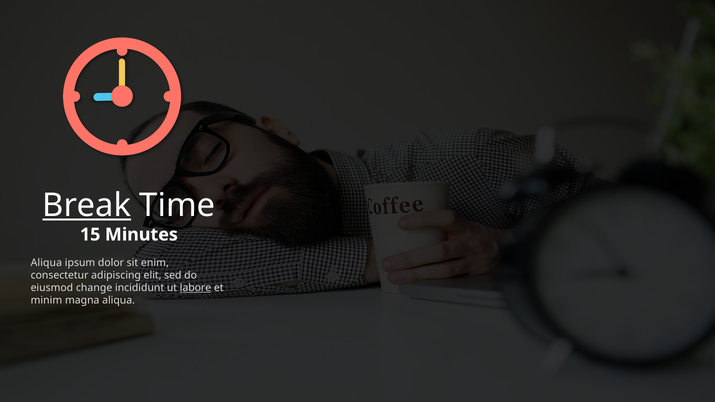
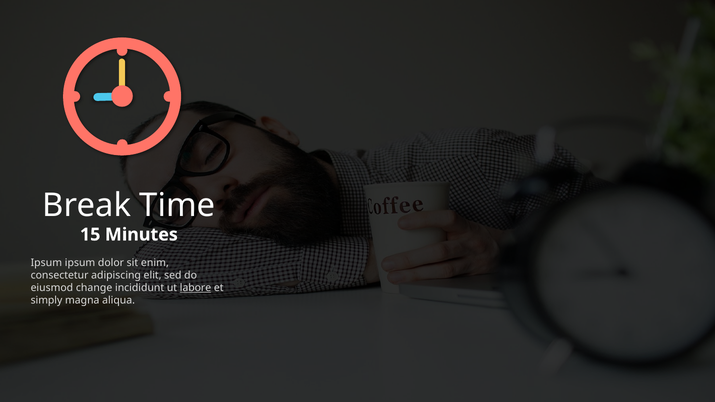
Break underline: present -> none
Aliqua at (46, 263): Aliqua -> Ipsum
minim: minim -> simply
